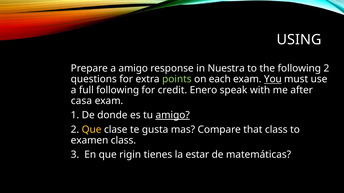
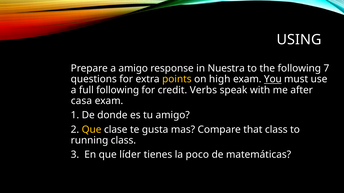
following 2: 2 -> 7
points colour: light green -> yellow
each: each -> high
Enero: Enero -> Verbs
amigo at (173, 115) underline: present -> none
examen: examen -> running
rigin: rigin -> líder
estar: estar -> poco
